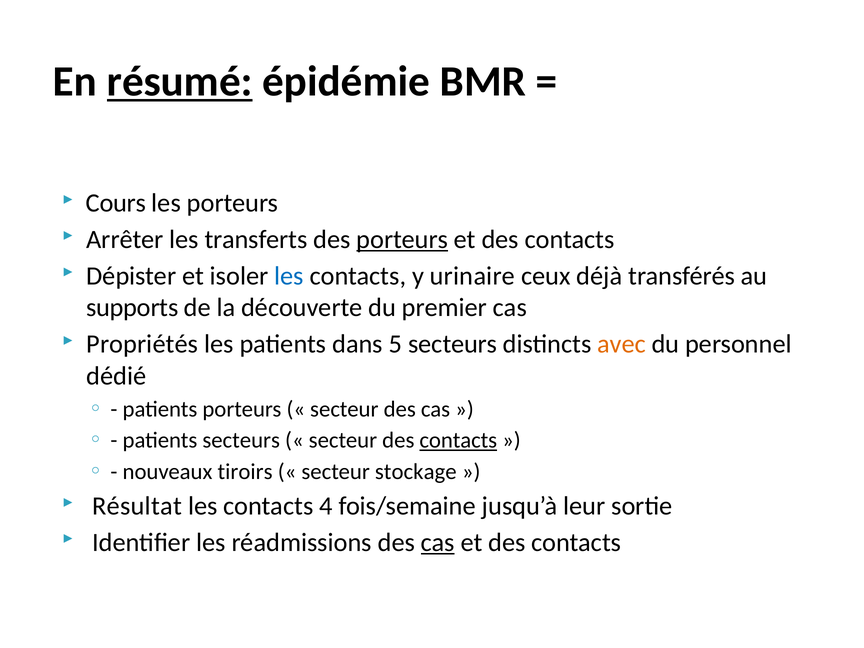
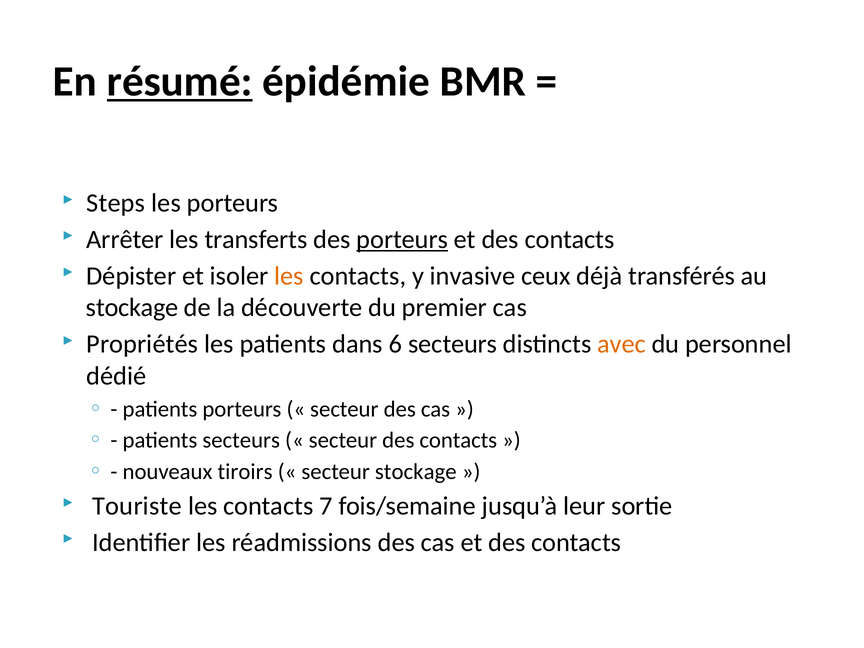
Cours: Cours -> Steps
les at (289, 276) colour: blue -> orange
urinaire: urinaire -> invasive
supports at (132, 308): supports -> stockage
5: 5 -> 6
contacts at (458, 440) underline: present -> none
Résultat: Résultat -> Touriste
4: 4 -> 7
cas at (438, 543) underline: present -> none
